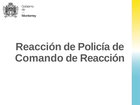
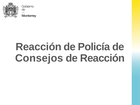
Comando: Comando -> Consejos
